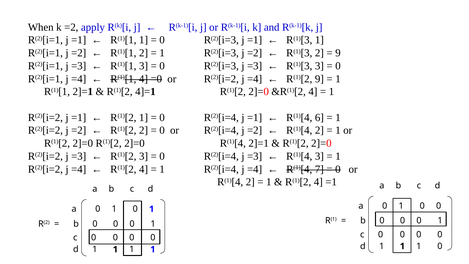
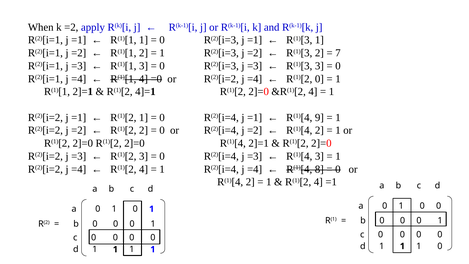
9 at (338, 53): 9 -> 7
R(1)[2 9: 9 -> 0
6: 6 -> 9
7: 7 -> 8
